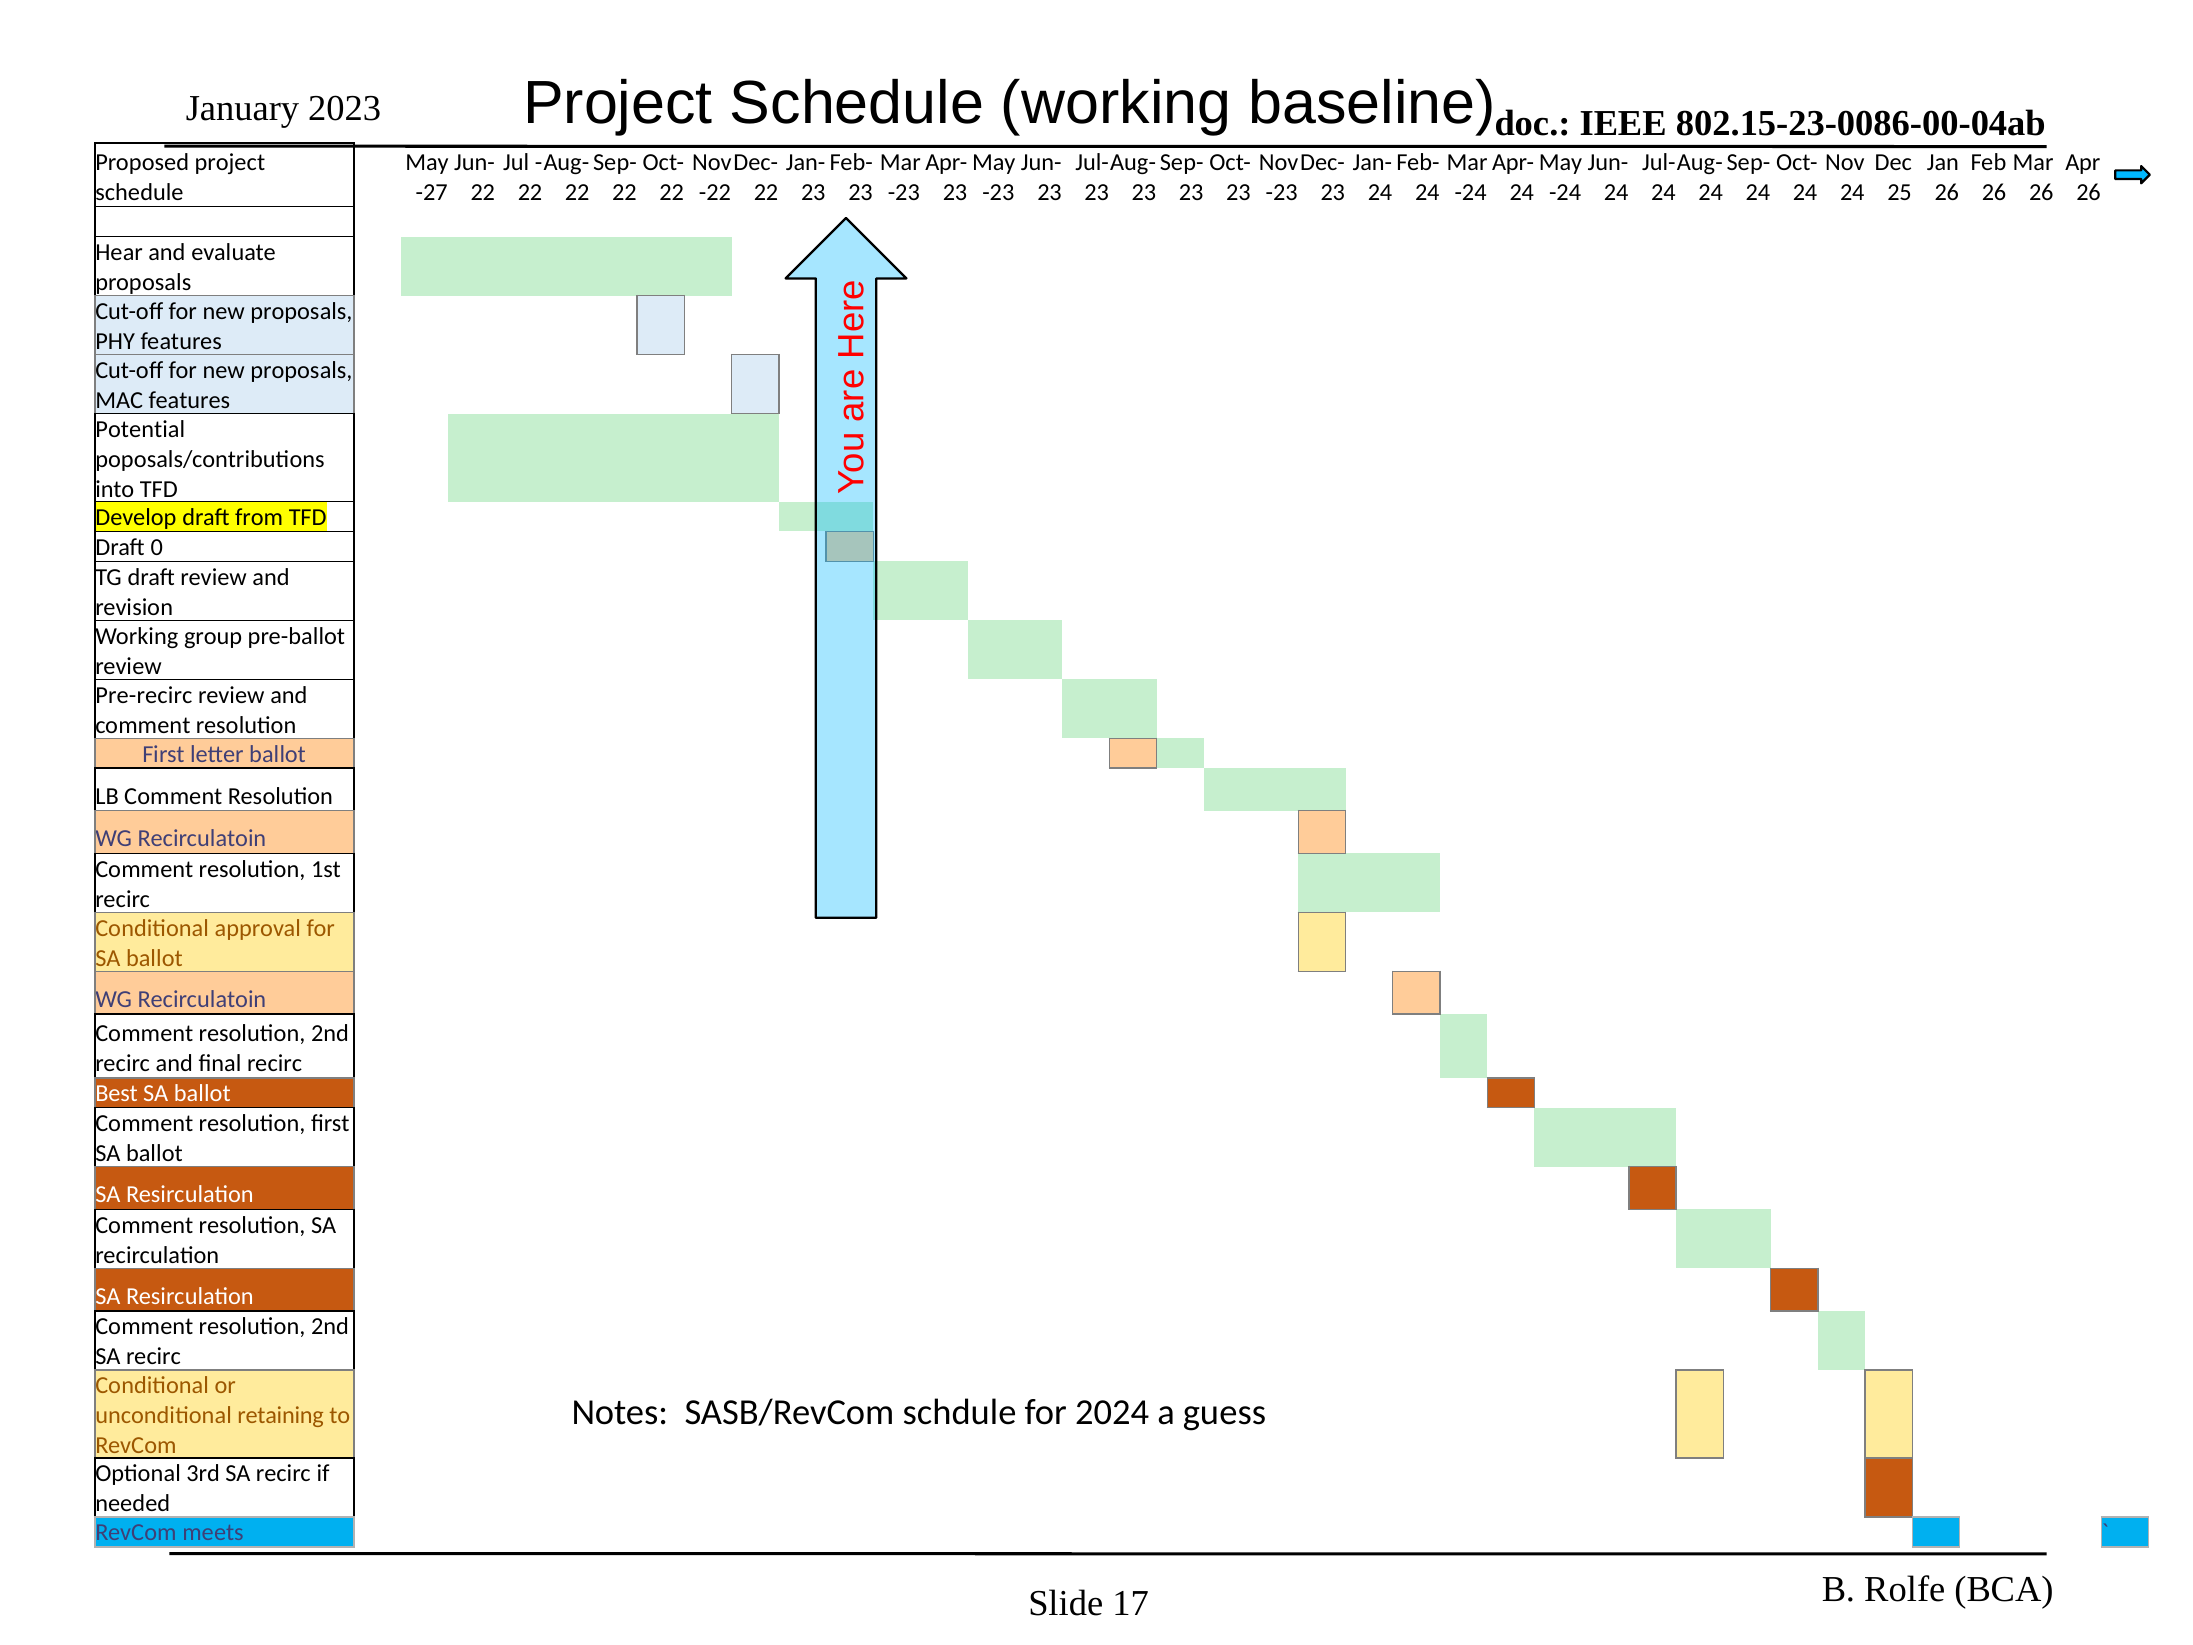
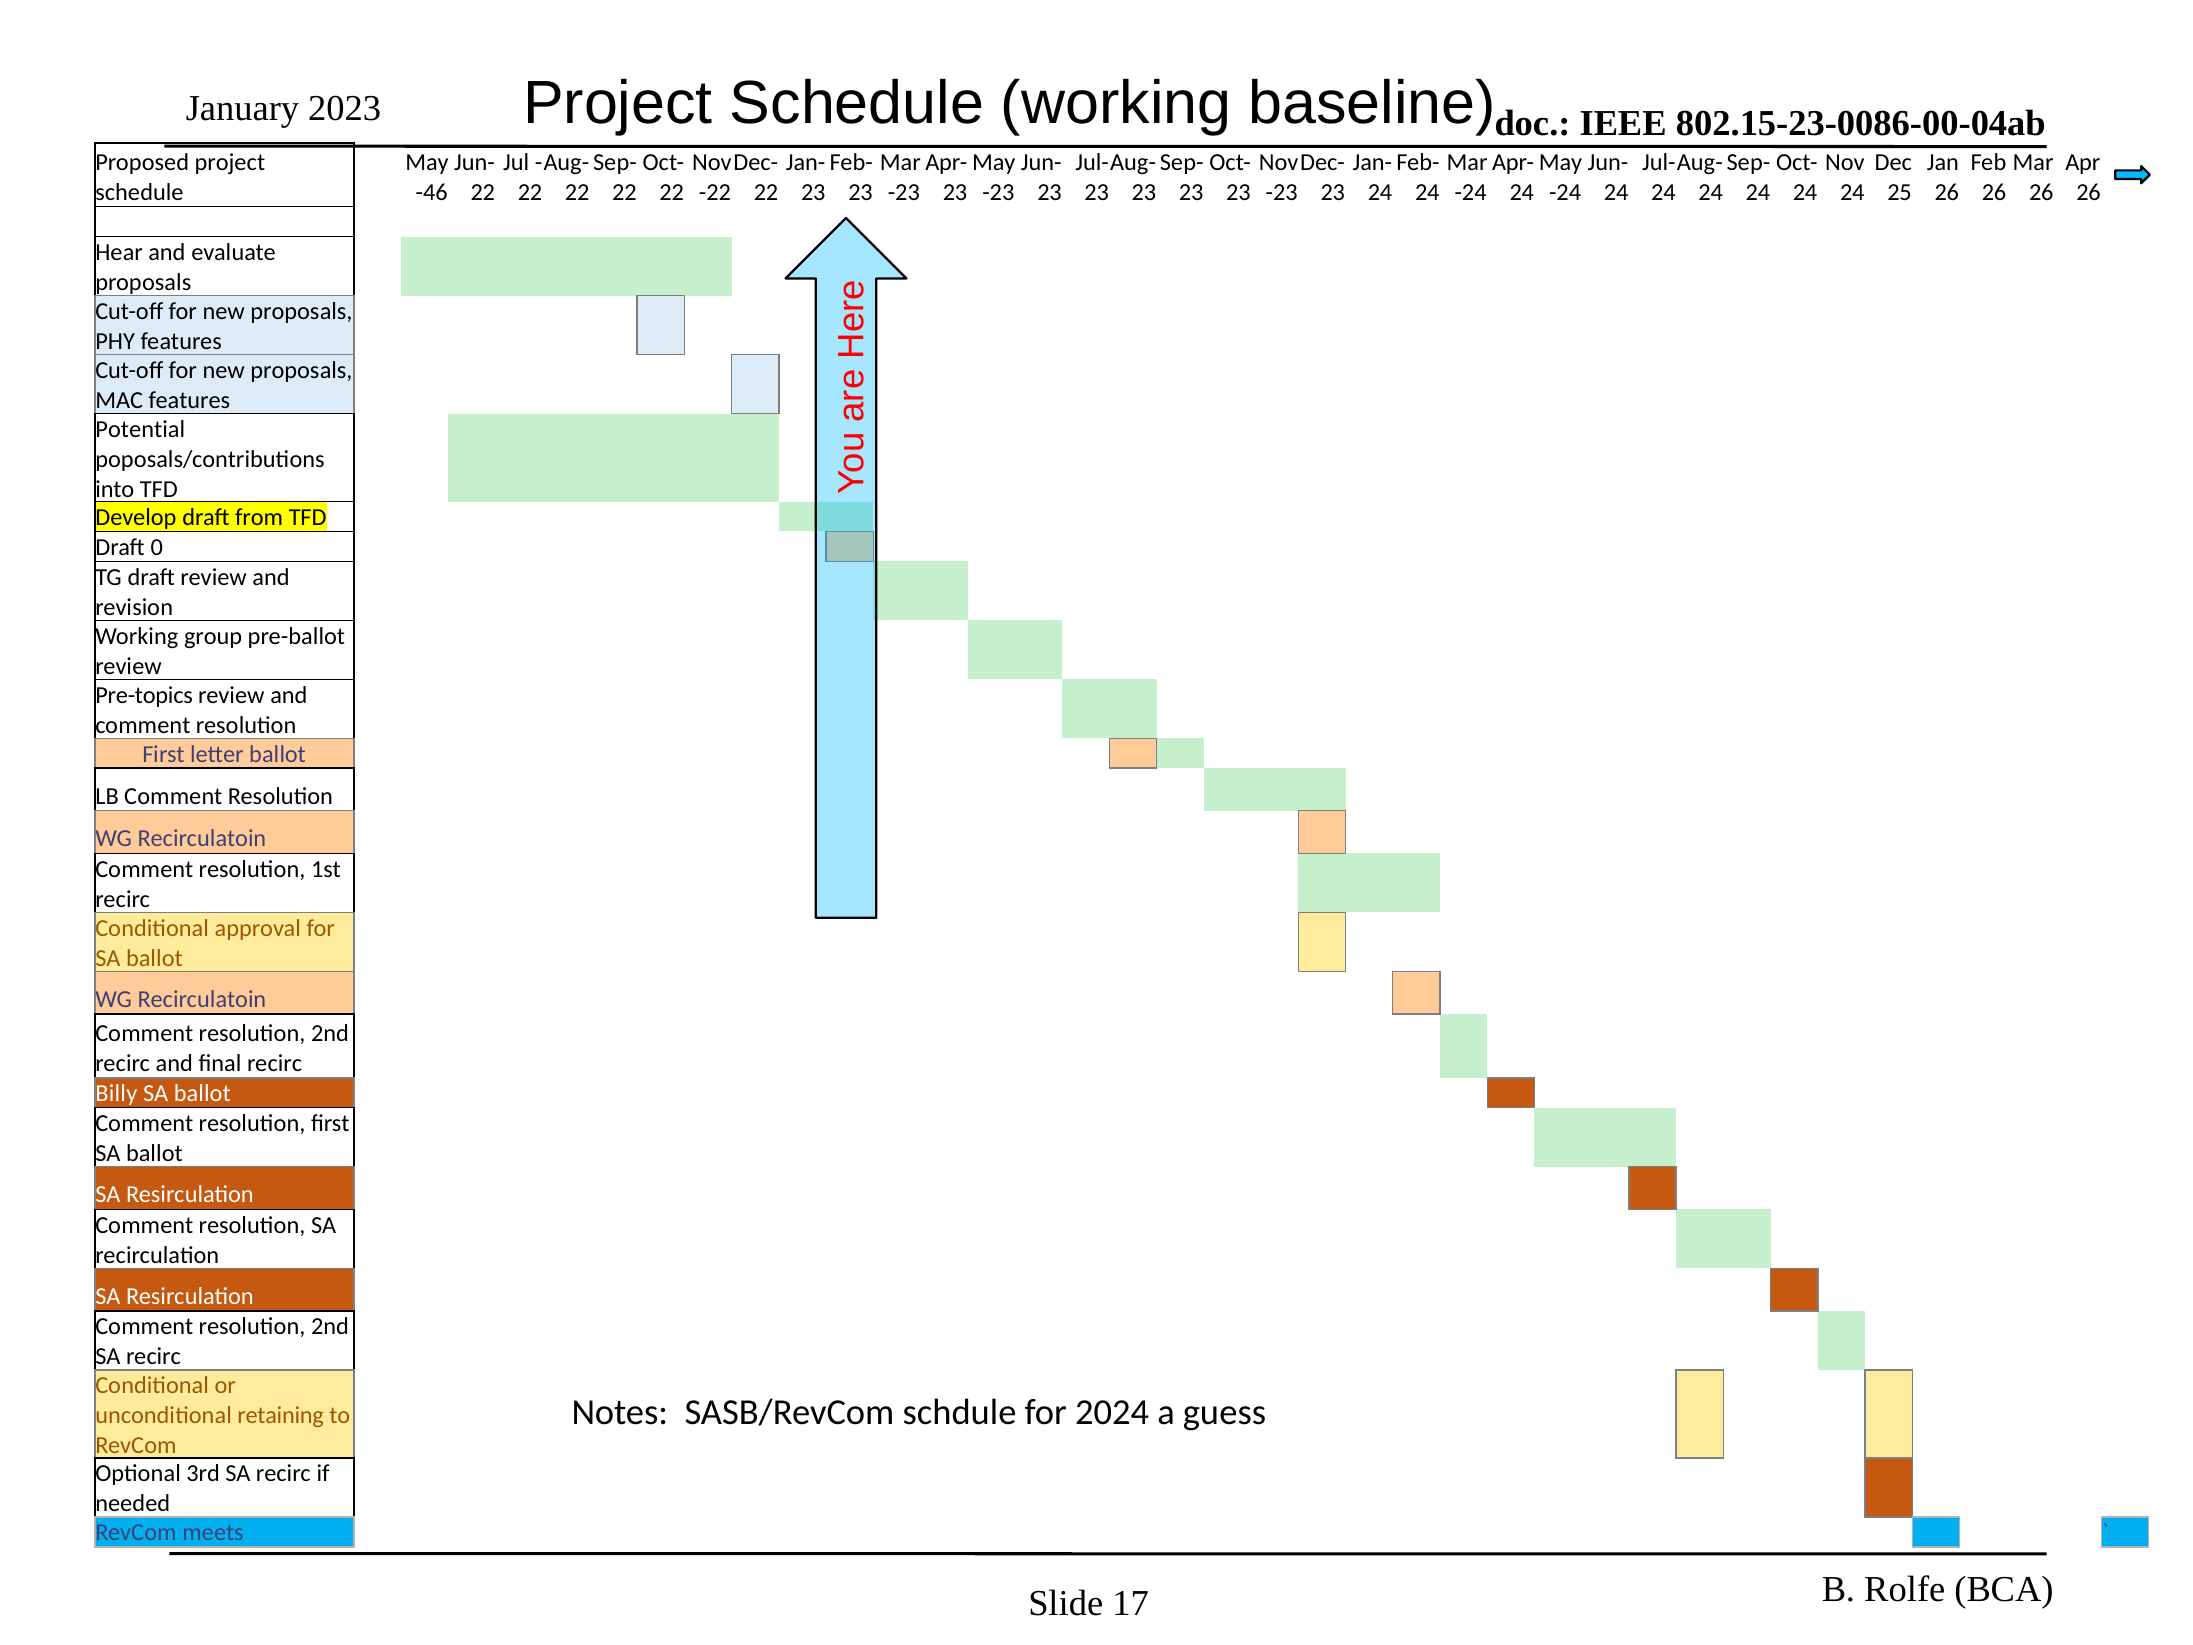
-27: -27 -> -46
Pre-recirc: Pre-recirc -> Pre-topics
Best: Best -> Billy
